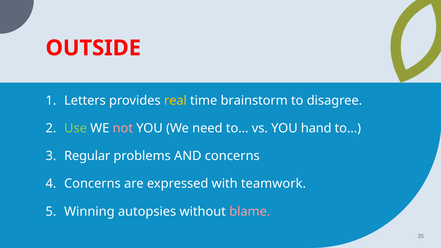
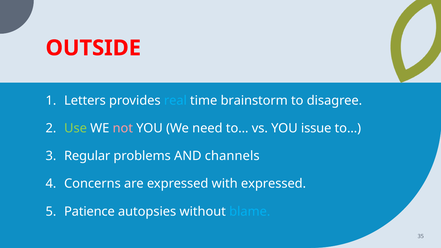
real colour: yellow -> light blue
hand: hand -> issue
AND concerns: concerns -> channels
with teamwork: teamwork -> expressed
Winning: Winning -> Patience
blame colour: pink -> light blue
